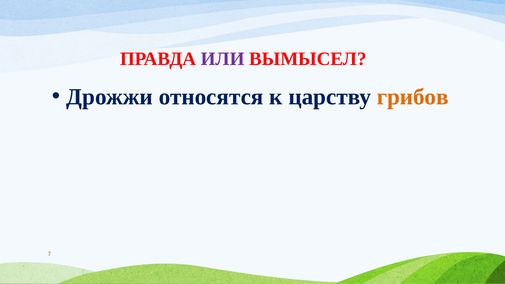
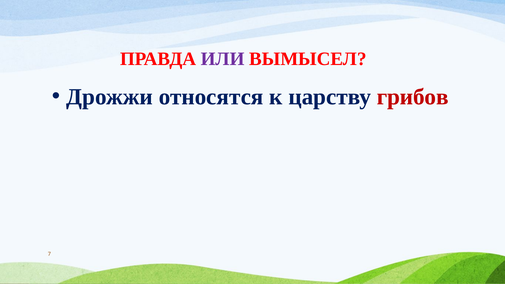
грибов colour: orange -> red
